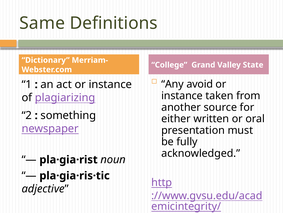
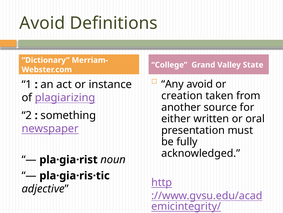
Same at (42, 23): Same -> Avoid
instance at (182, 95): instance -> creation
